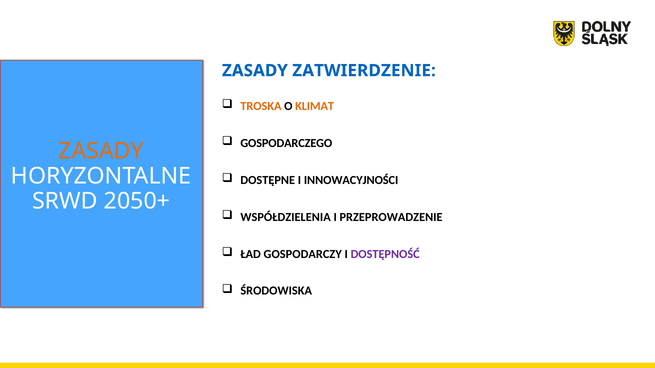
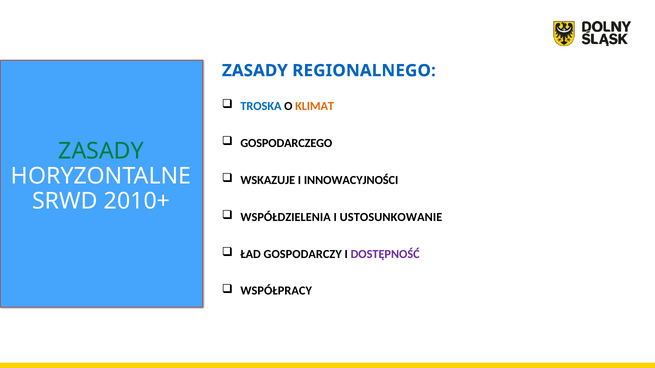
ZATWIERDZENIE: ZATWIERDZENIE -> REGIONALNEGO
TROSKA colour: orange -> blue
ZASADY at (101, 151) colour: orange -> green
DOSTĘPNE: DOSTĘPNE -> WSKAZUJE
2050+: 2050+ -> 2010+
PRZEPROWADZENIE: PRZEPROWADZENIE -> USTOSUNKOWANIE
ŚRODOWISKA: ŚRODOWISKA -> WSPÓŁPRACY
